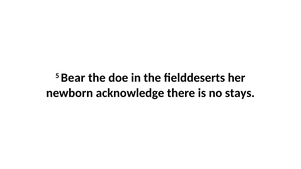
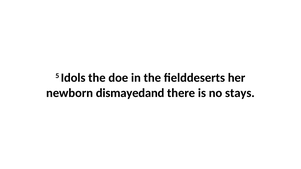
Bear: Bear -> Idols
acknowledge: acknowledge -> dismayedand
